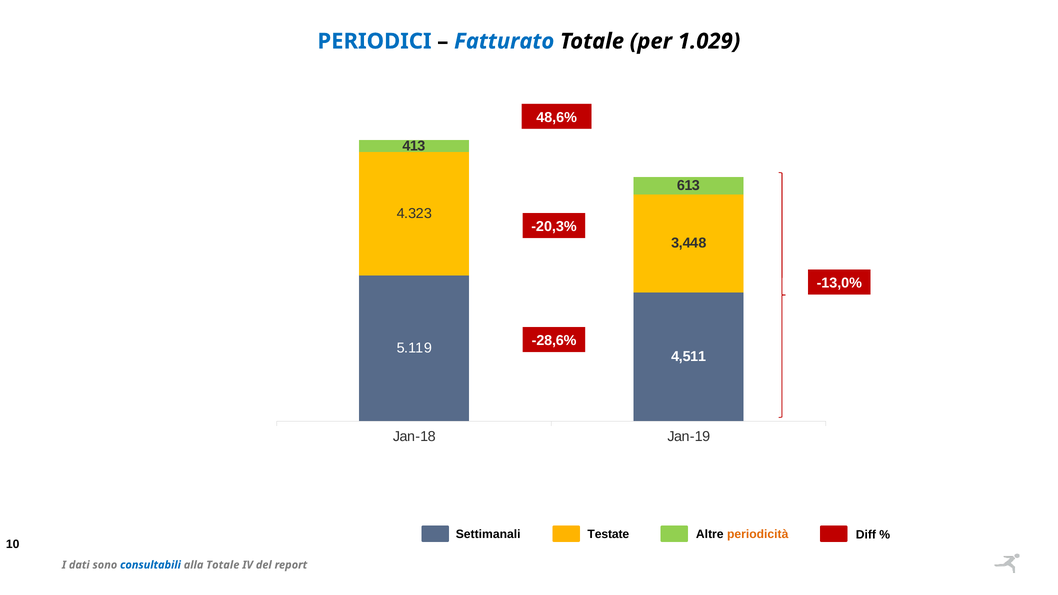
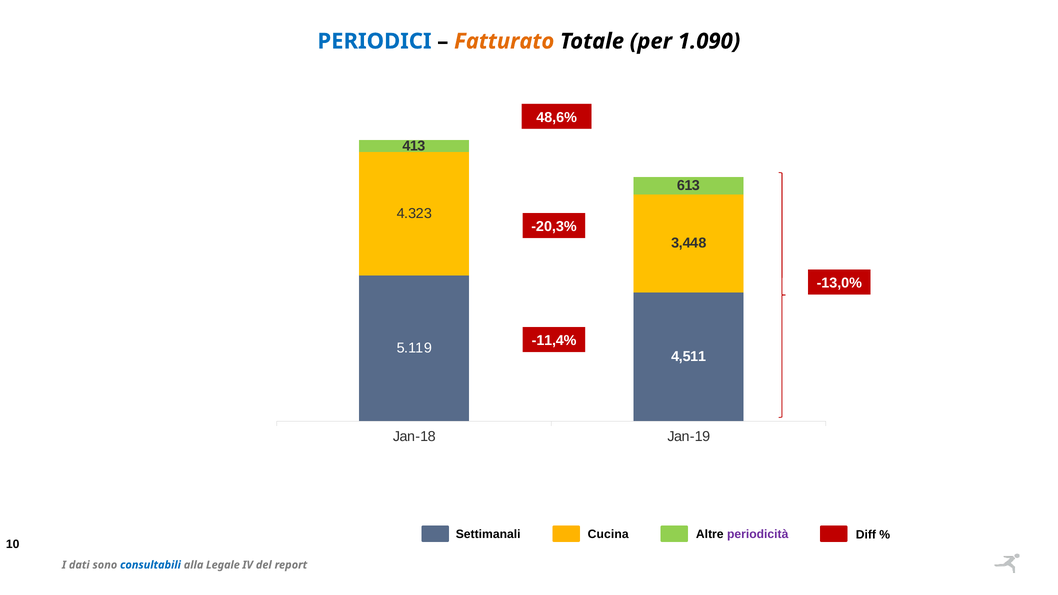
Fatturato colour: blue -> orange
1.029: 1.029 -> 1.090
-28,6%: -28,6% -> -11,4%
Testate: Testate -> Cucina
periodicità colour: orange -> purple
alla Totale: Totale -> Legale
